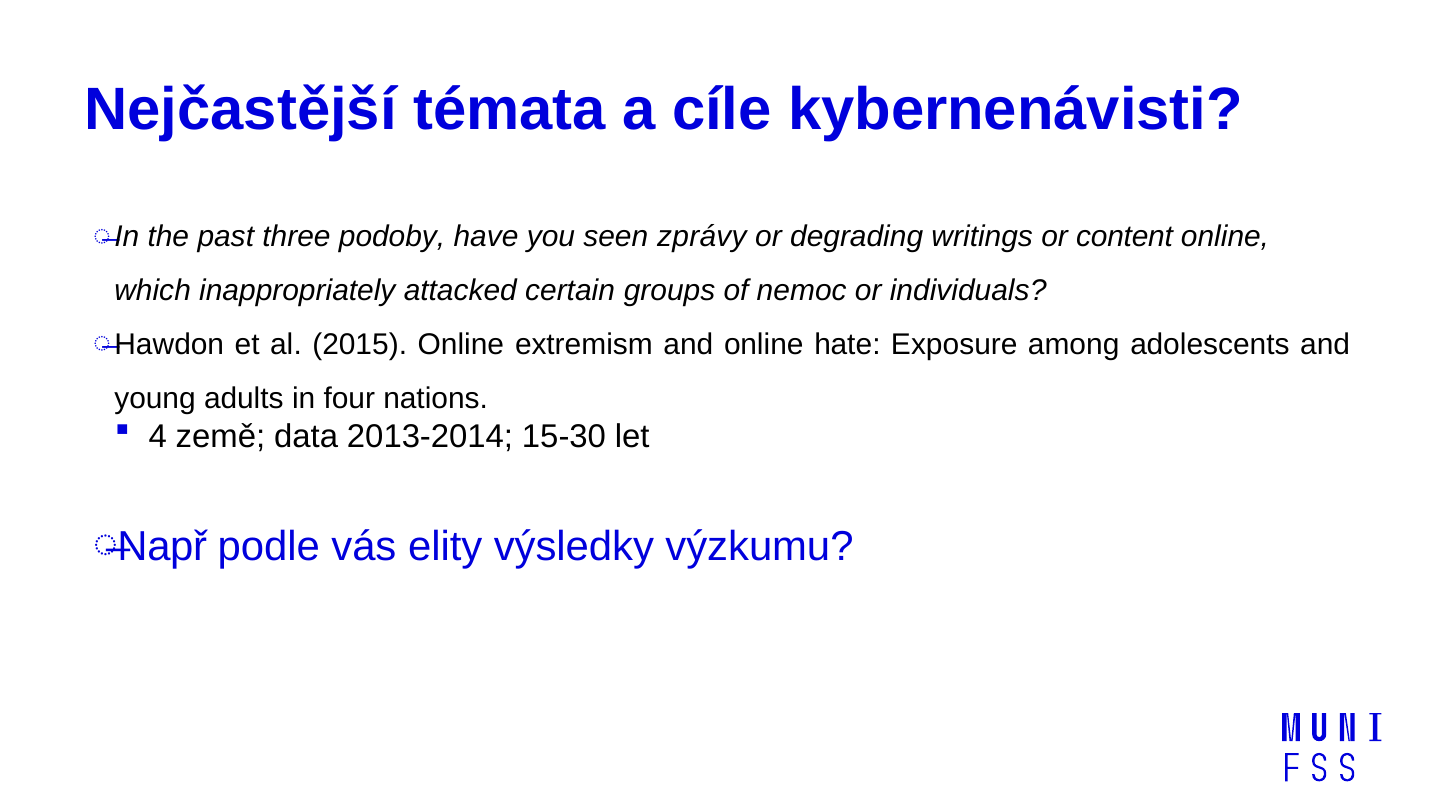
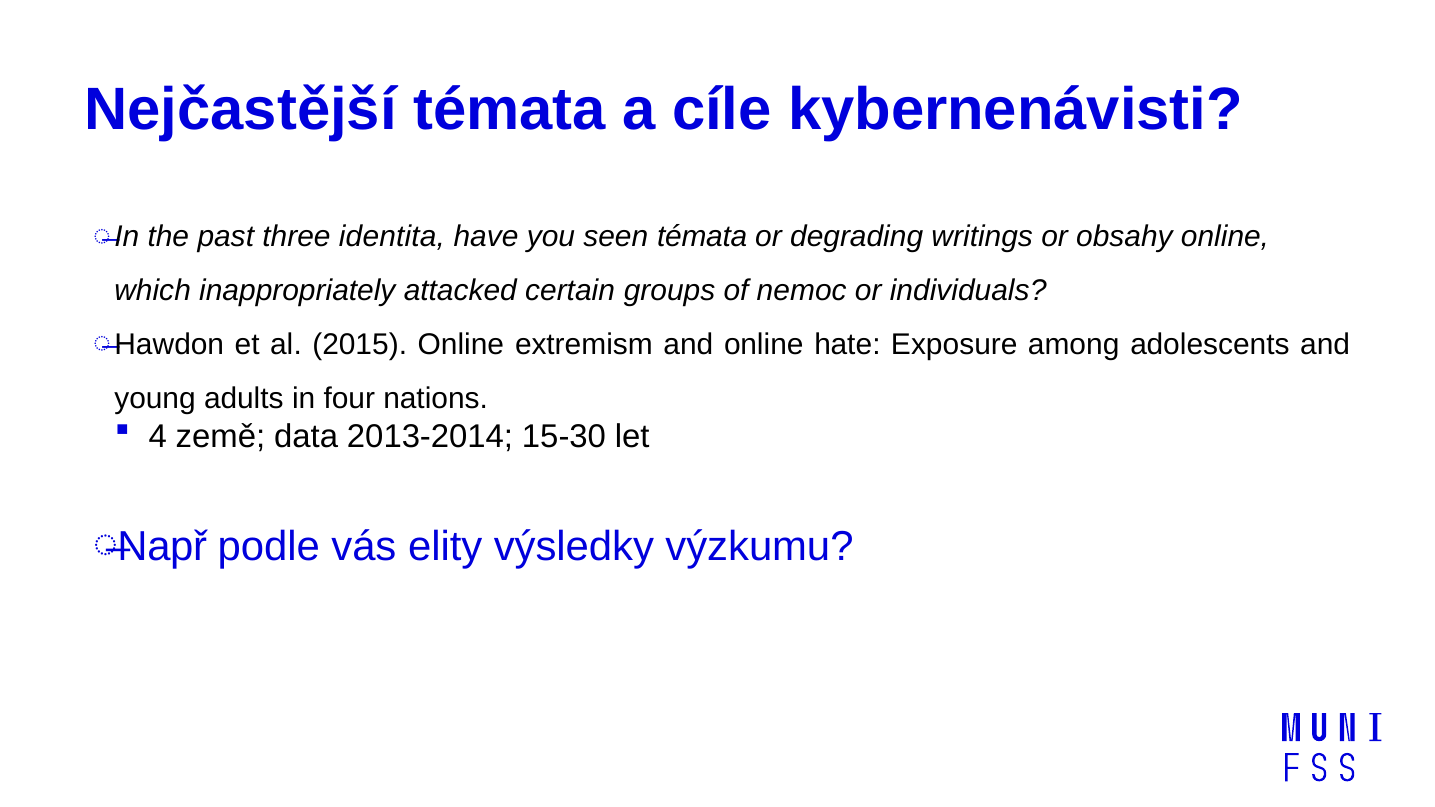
podoby: podoby -> identita
seen zprávy: zprávy -> témata
content: content -> obsahy
